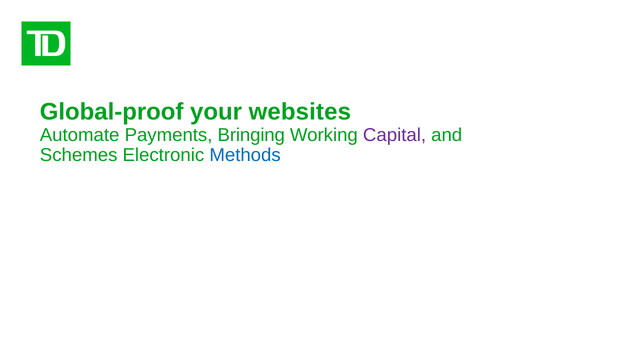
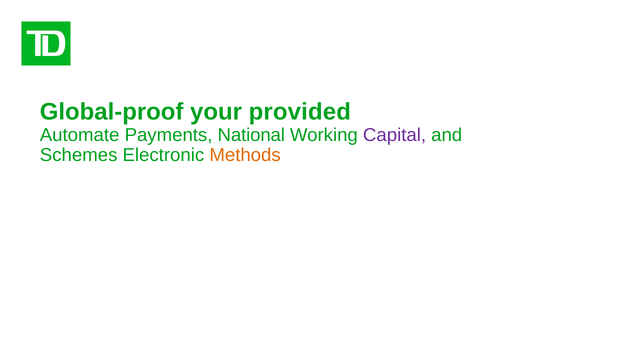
websites: websites -> provided
Bringing: Bringing -> National
Methods colour: blue -> orange
